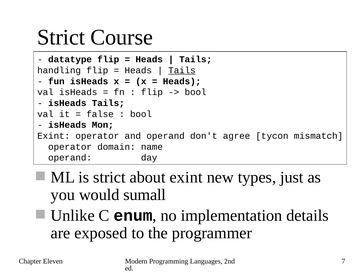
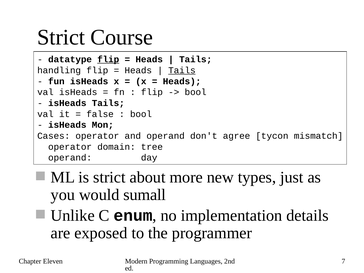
flip at (108, 59) underline: none -> present
Exint at (54, 136): Exint -> Cases
name: name -> tree
about exint: exint -> more
